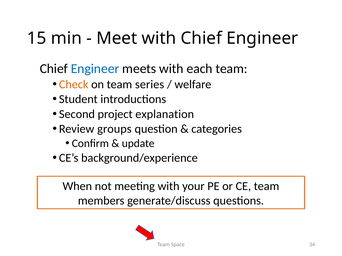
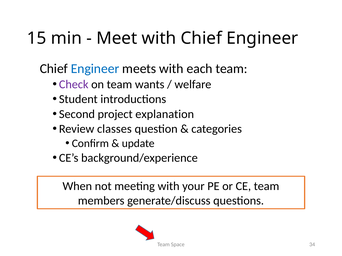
Check colour: orange -> purple
series: series -> wants
groups: groups -> classes
